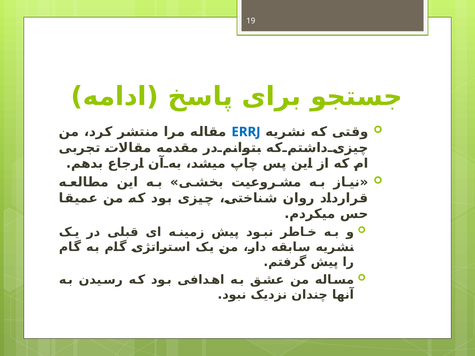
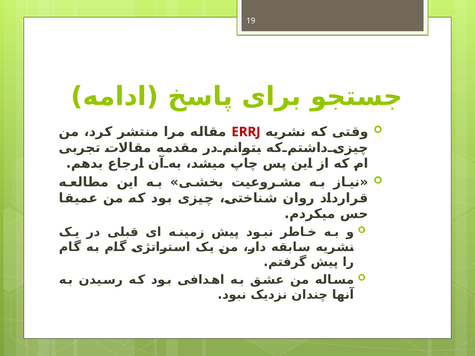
ERRJ colour: blue -> red
